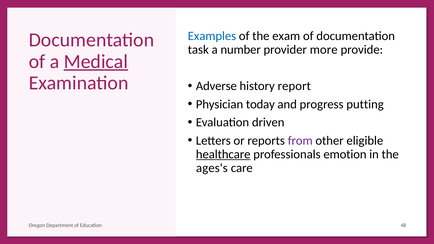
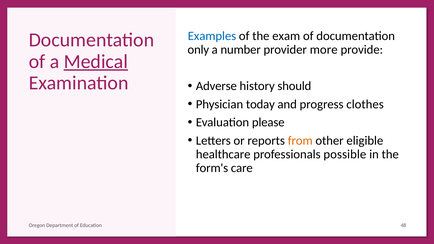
task: task -> only
report: report -> should
putting: putting -> clothes
driven: driven -> please
from colour: purple -> orange
healthcare underline: present -> none
emotion: emotion -> possible
ages's: ages's -> form's
